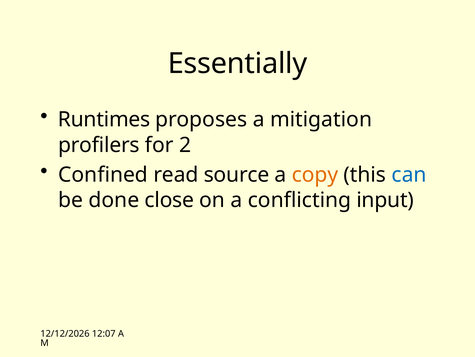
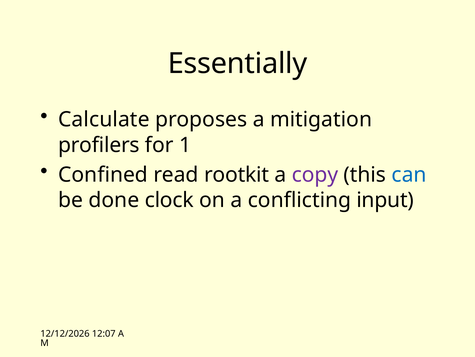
Runtimes: Runtimes -> Calculate
2: 2 -> 1
source: source -> rootkit
copy colour: orange -> purple
close: close -> clock
